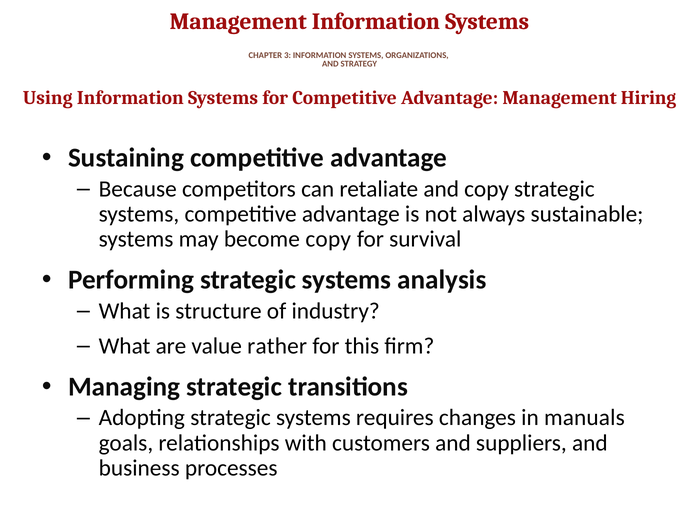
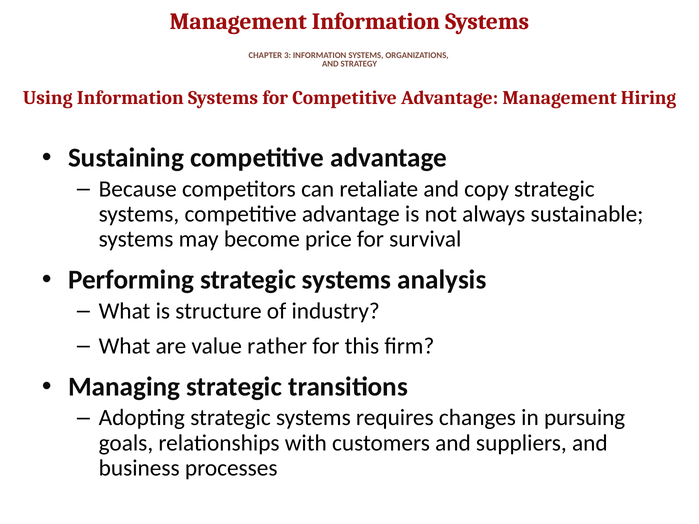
become copy: copy -> price
manuals: manuals -> pursuing
